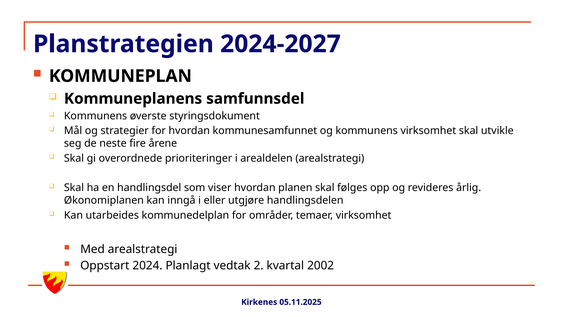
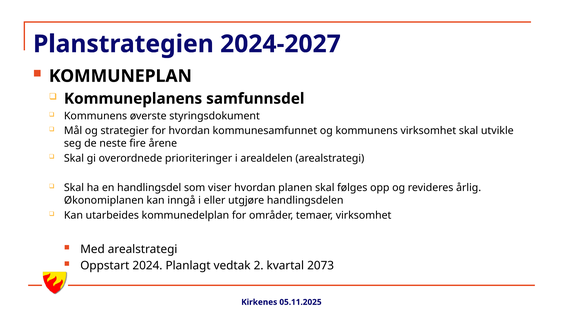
2002: 2002 -> 2073
